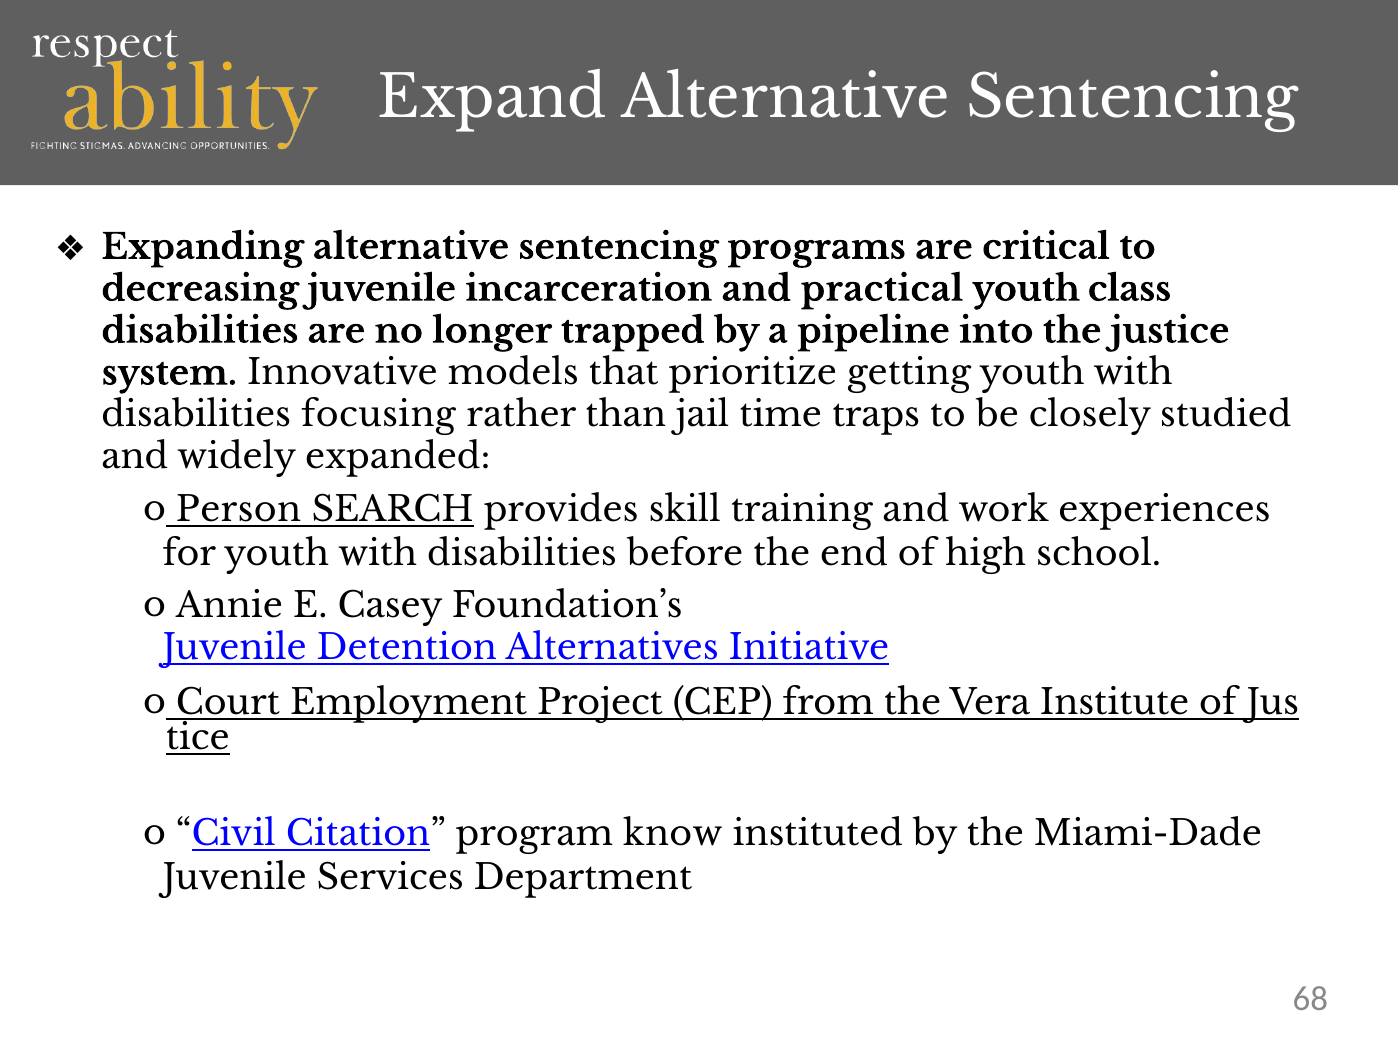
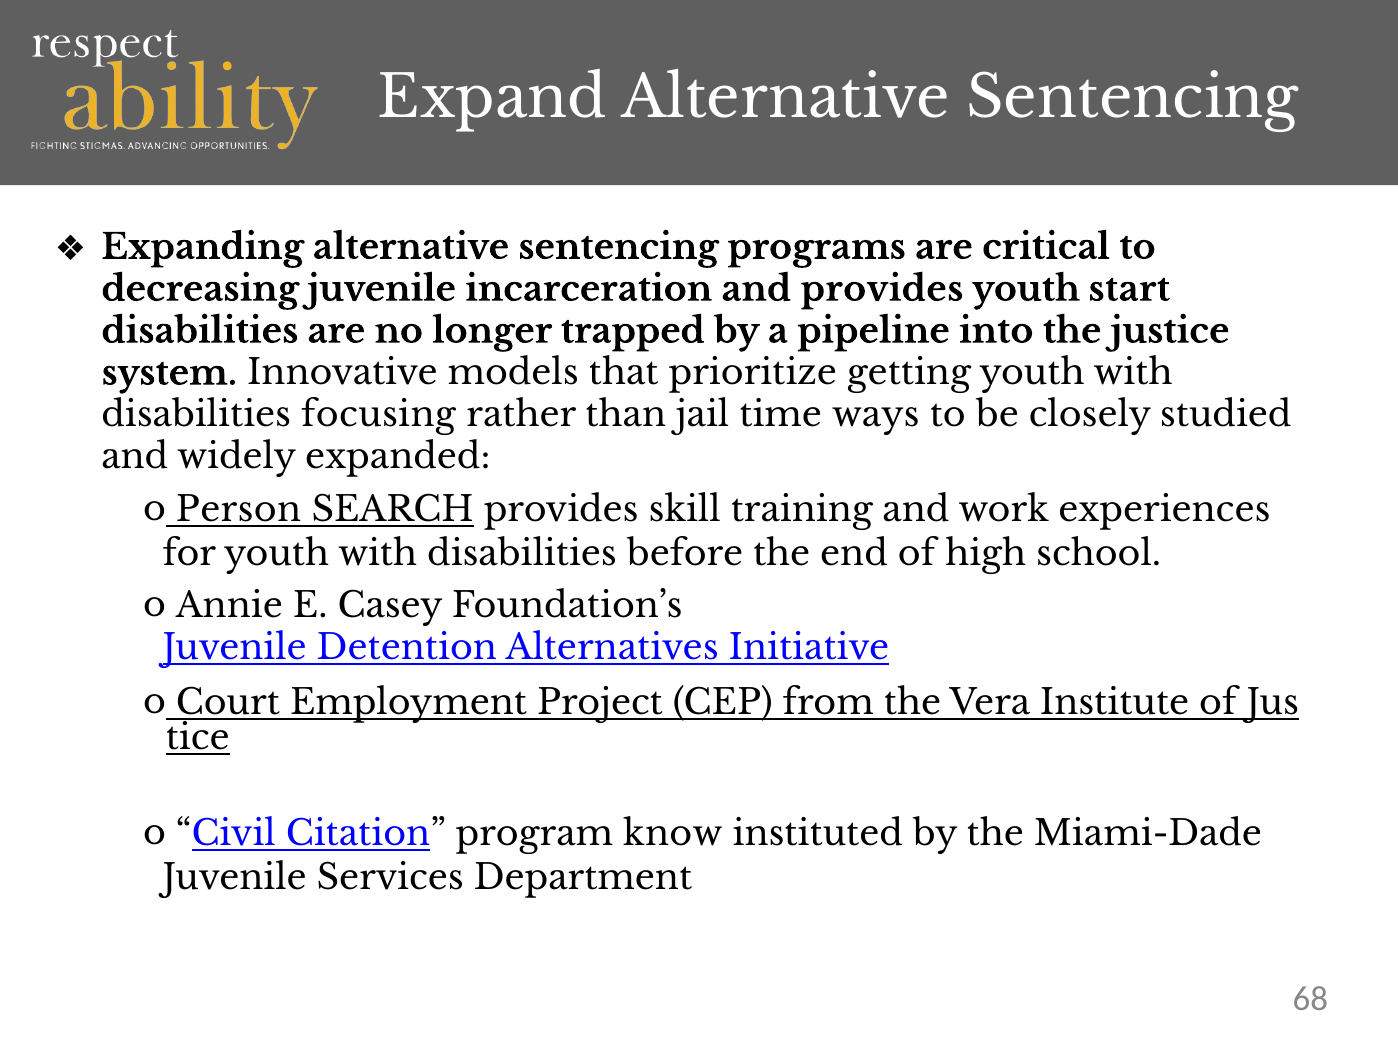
and practical: practical -> provides
class: class -> start
traps: traps -> ways
